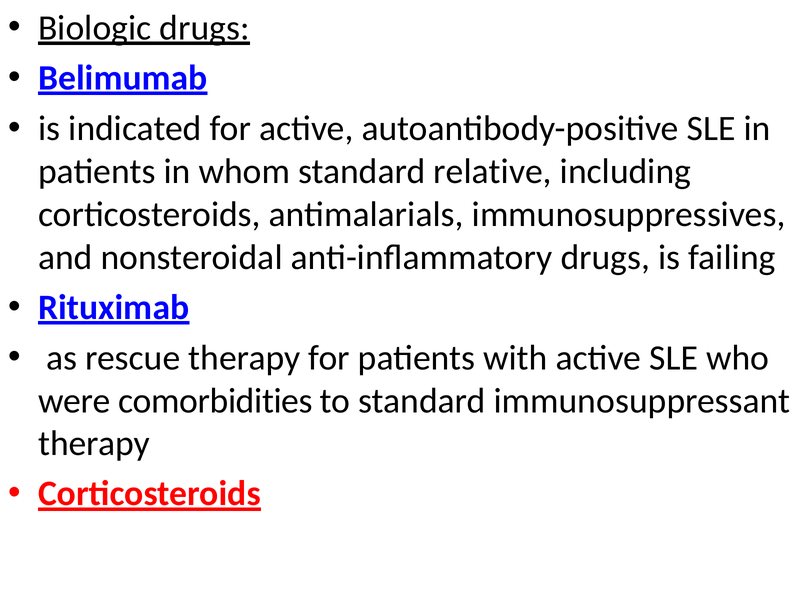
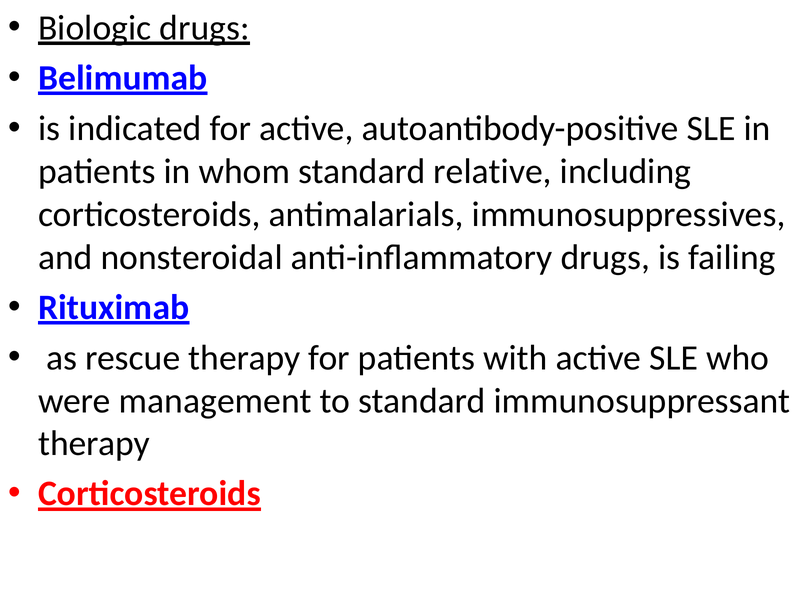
comorbidities: comorbidities -> management
